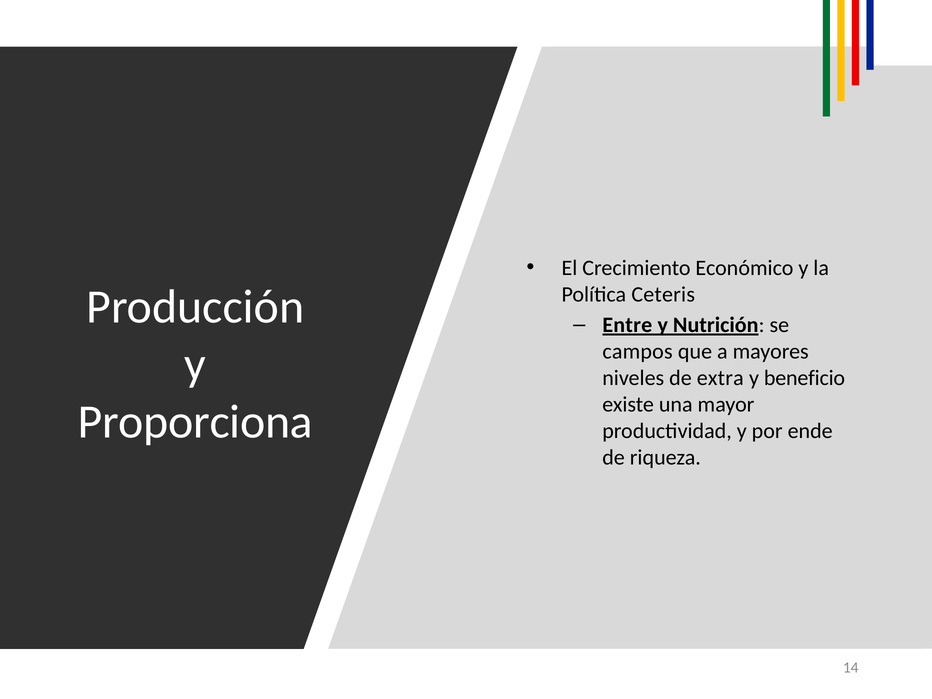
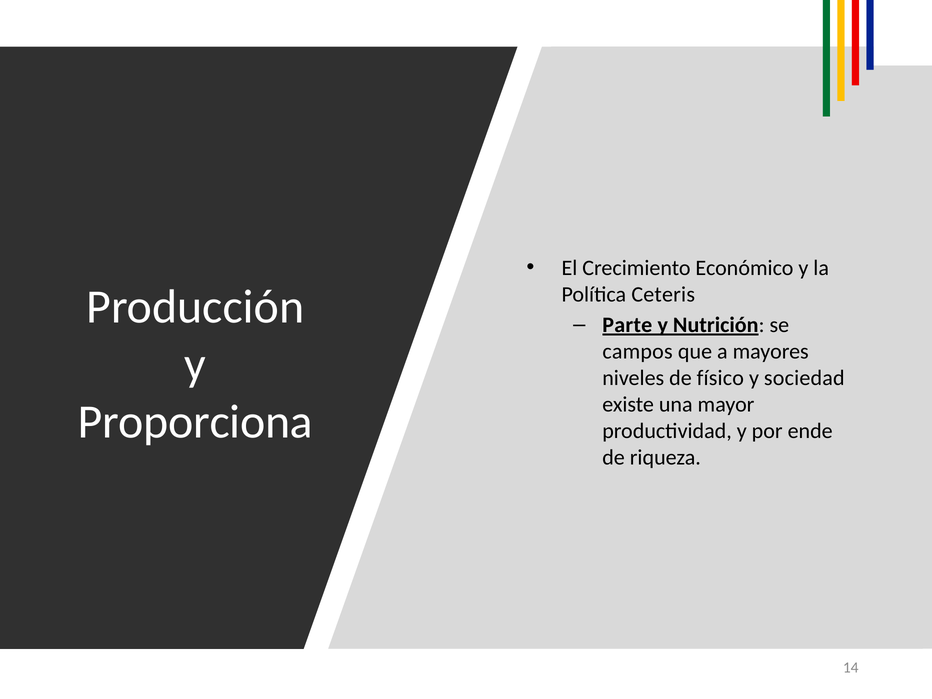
Entre: Entre -> Parte
extra: extra -> físico
beneficio: beneficio -> sociedad
